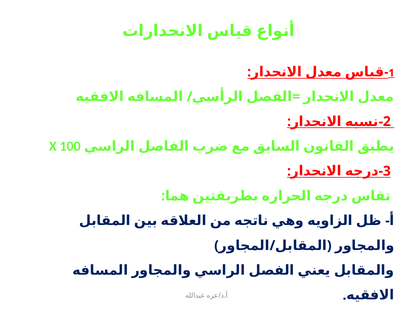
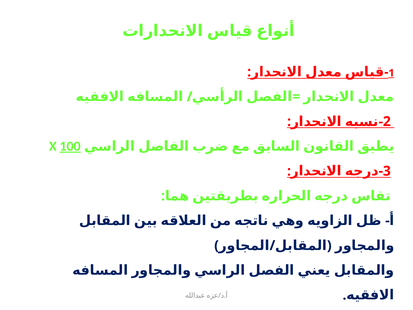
100 underline: none -> present
